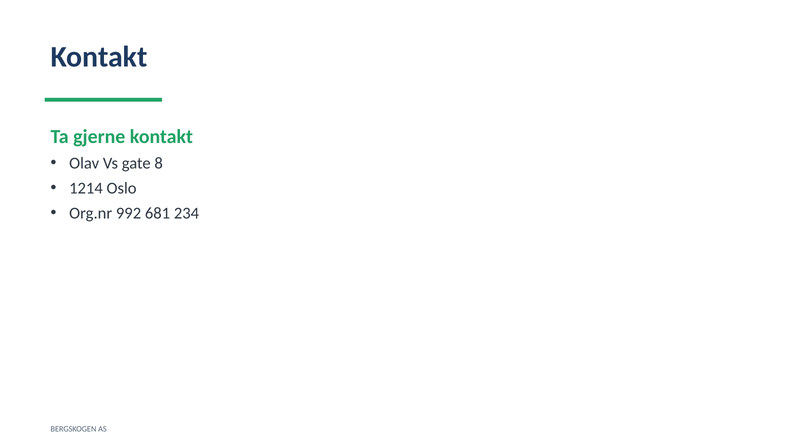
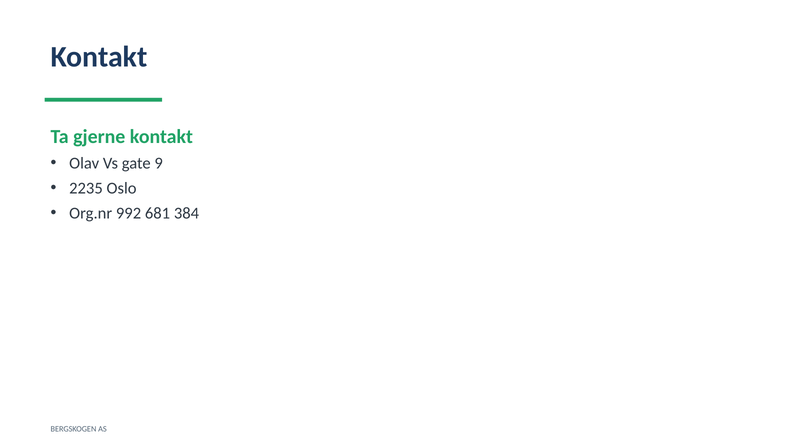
8: 8 -> 9
1214: 1214 -> 2235
234: 234 -> 384
